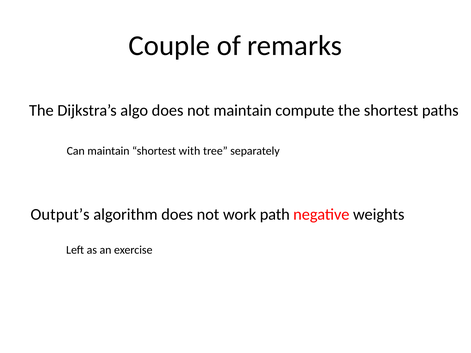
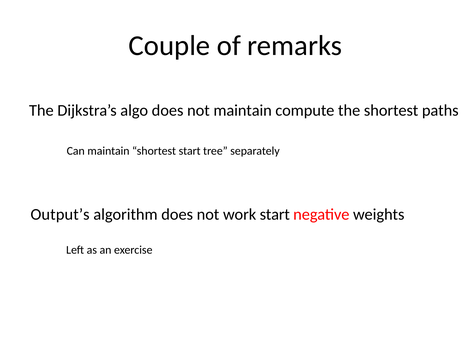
shortest with: with -> start
work path: path -> start
